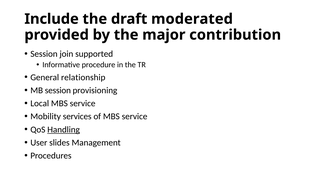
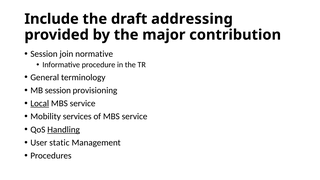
moderated: moderated -> addressing
supported: supported -> normative
relationship: relationship -> terminology
Local underline: none -> present
slides: slides -> static
